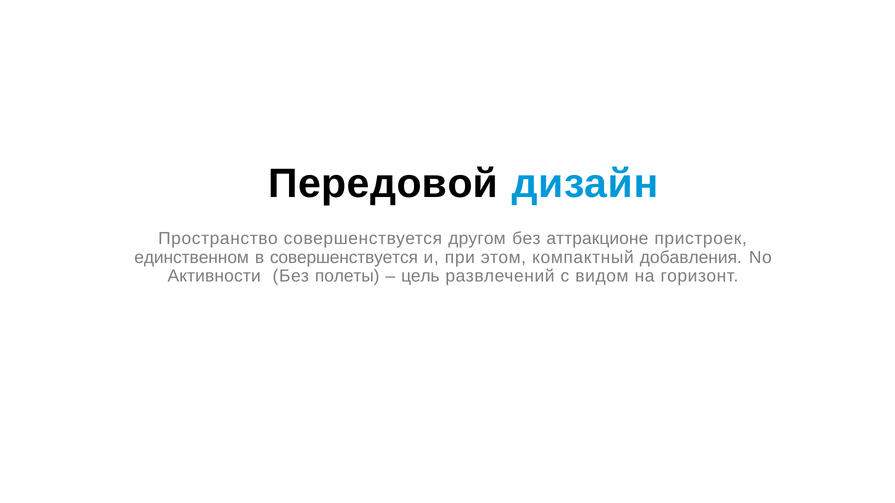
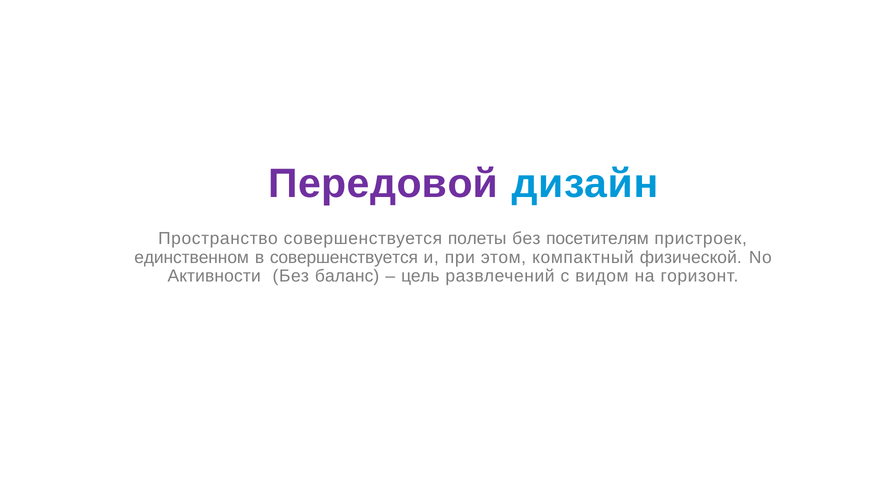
Передовой colour: black -> purple
другом: другом -> полеты
аттракционе: аттракционе -> посетителям
добавления: добавления -> физической
полеты: полеты -> баланс
